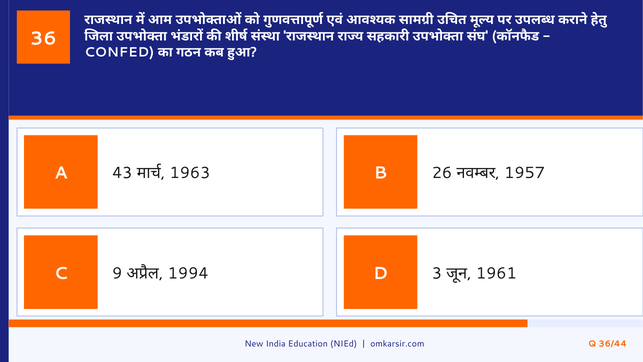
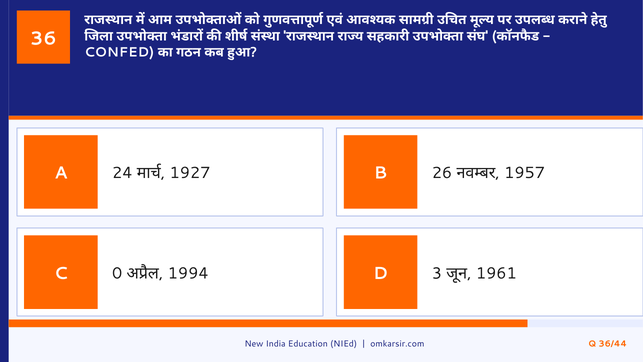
43: 43 -> 24
1963: 1963 -> 1927
9: 9 -> 0
